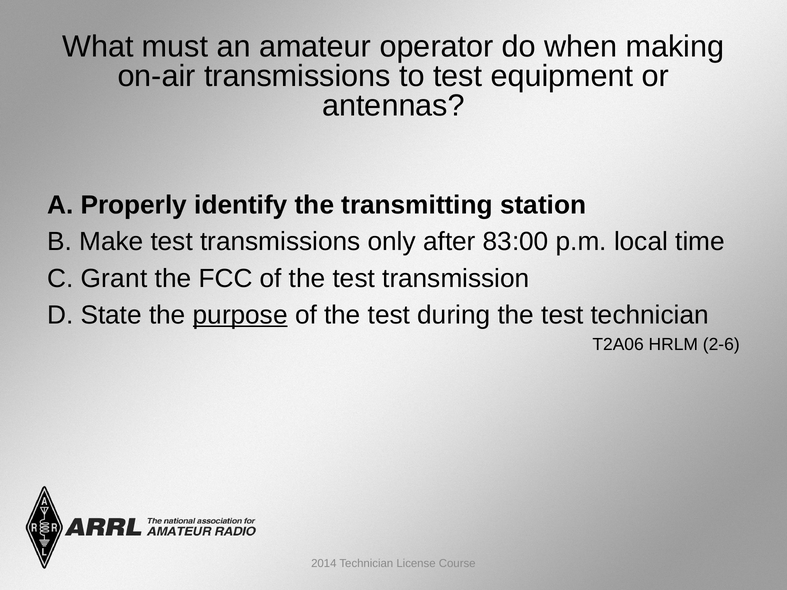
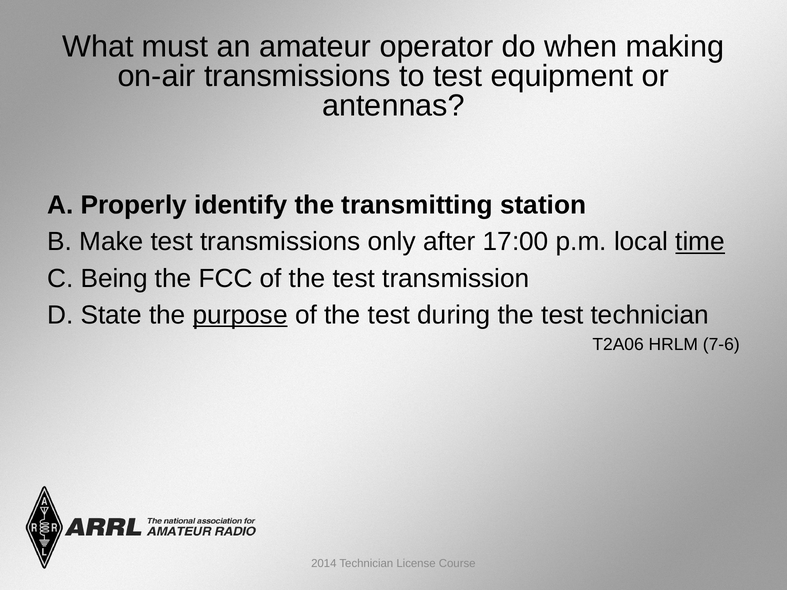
83:00: 83:00 -> 17:00
time underline: none -> present
Grant: Grant -> Being
2-6: 2-6 -> 7-6
